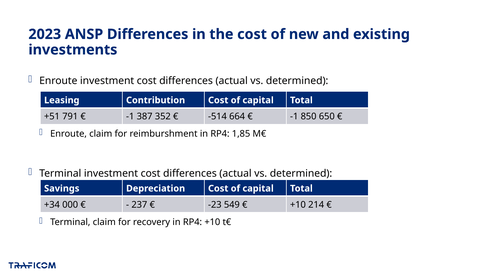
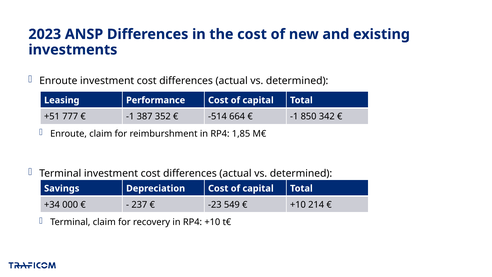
Contribution: Contribution -> Performance
791: 791 -> 777
650: 650 -> 342
